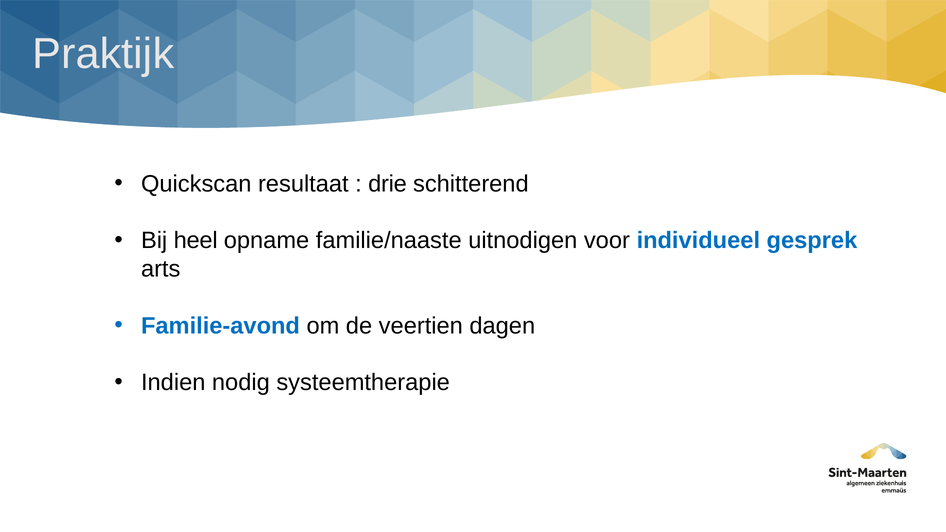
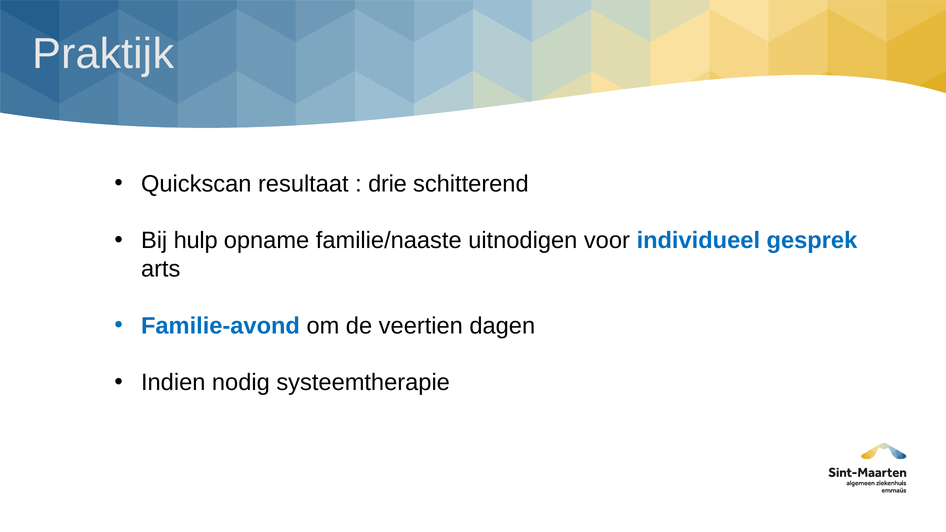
heel: heel -> hulp
